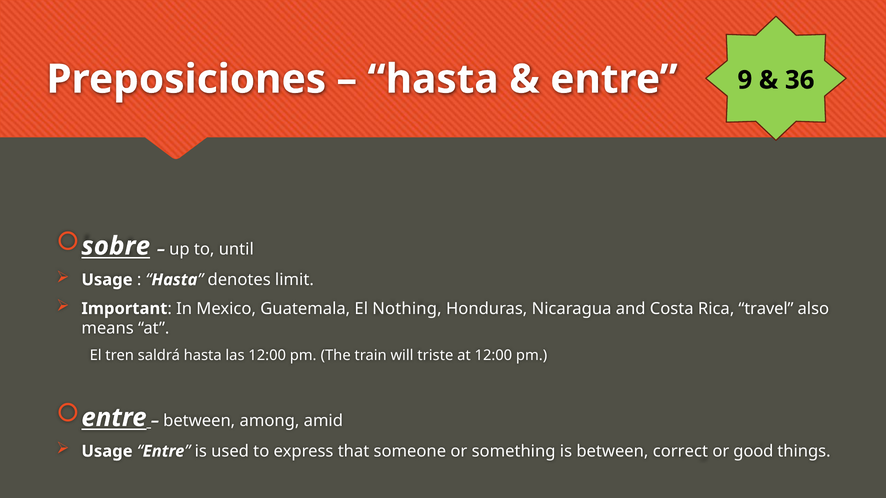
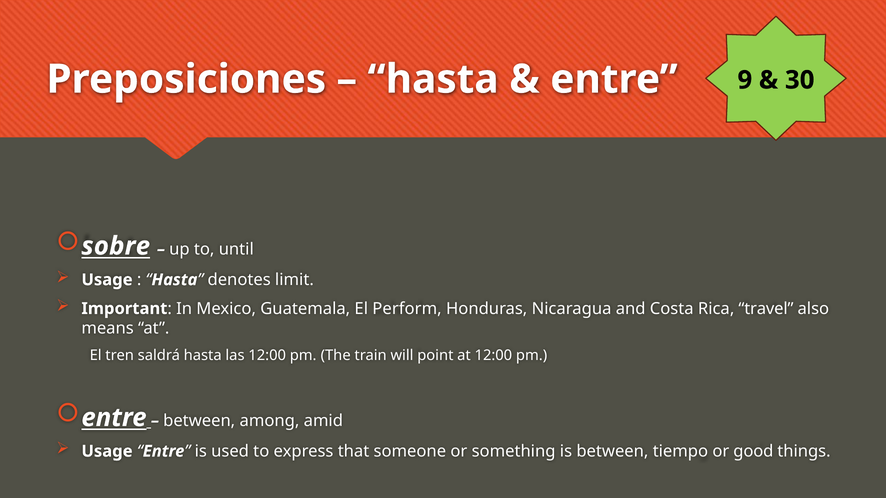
36: 36 -> 30
Nothing: Nothing -> Perform
triste: triste -> point
correct: correct -> tiempo
